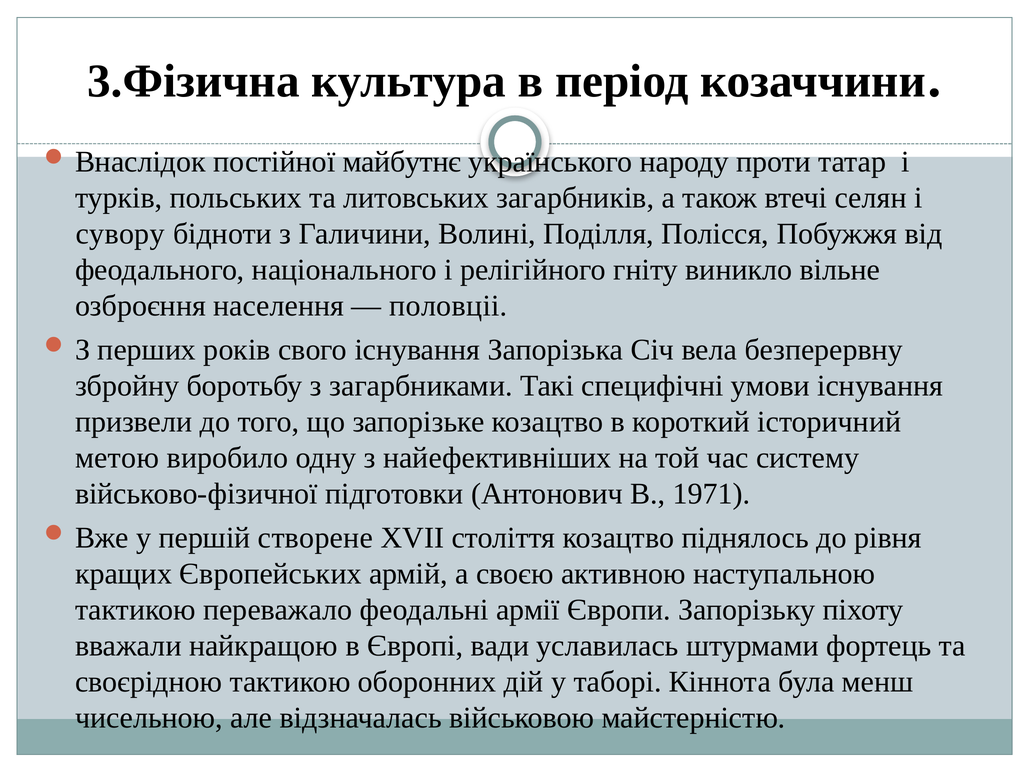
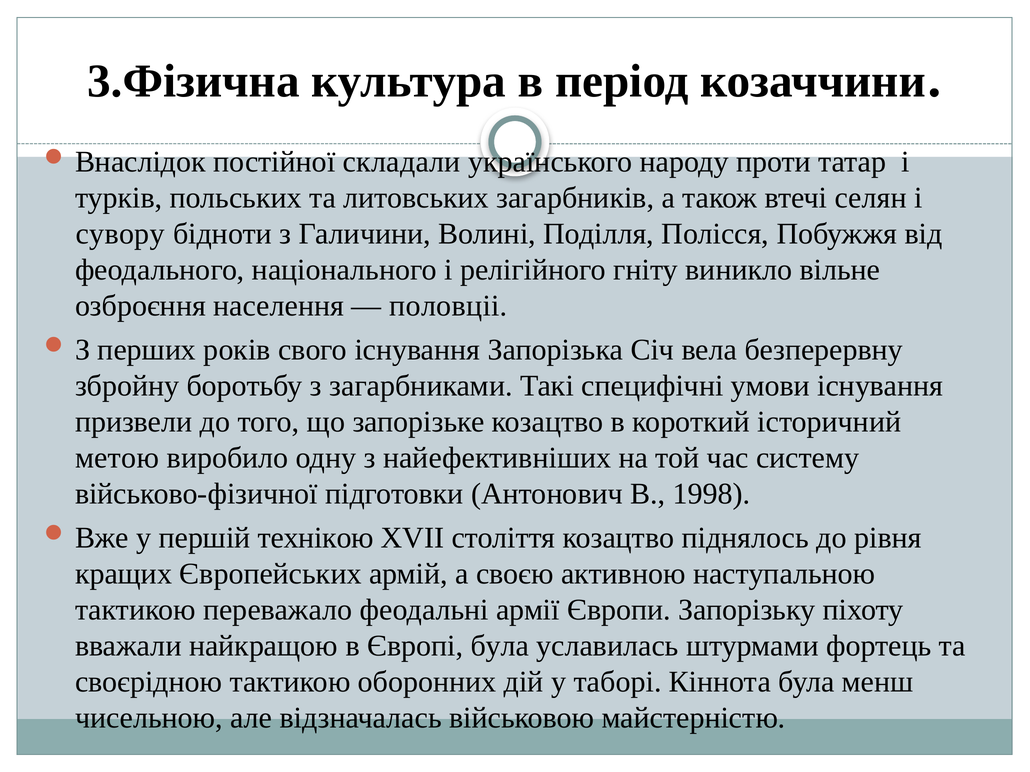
майбутнє: майбутнє -> складали
1971: 1971 -> 1998
створене: створене -> технікою
Європі вади: вади -> була
